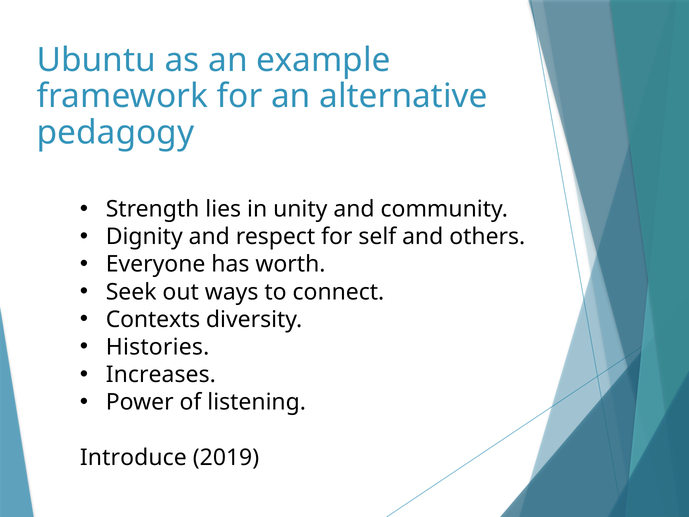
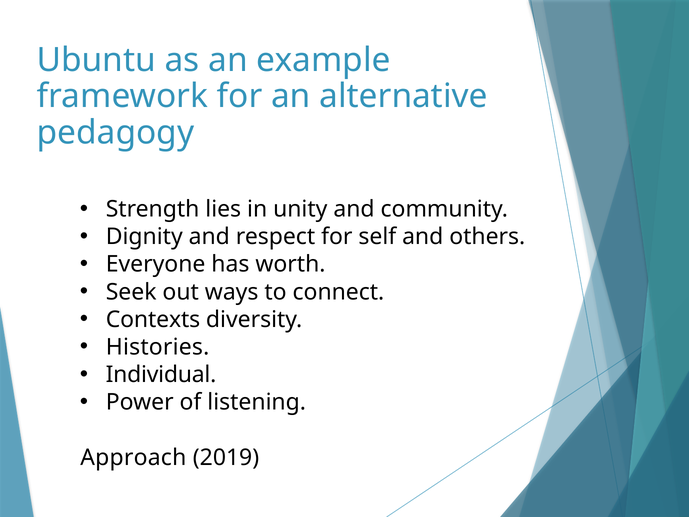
Increases: Increases -> Individual
Introduce: Introduce -> Approach
